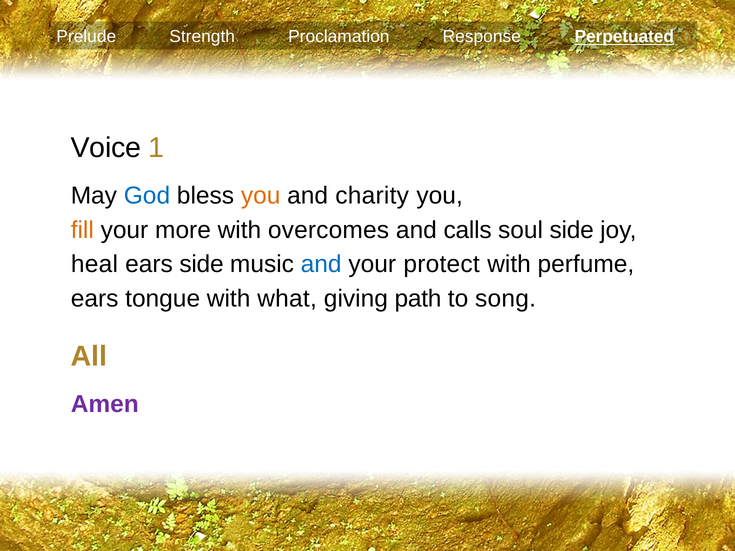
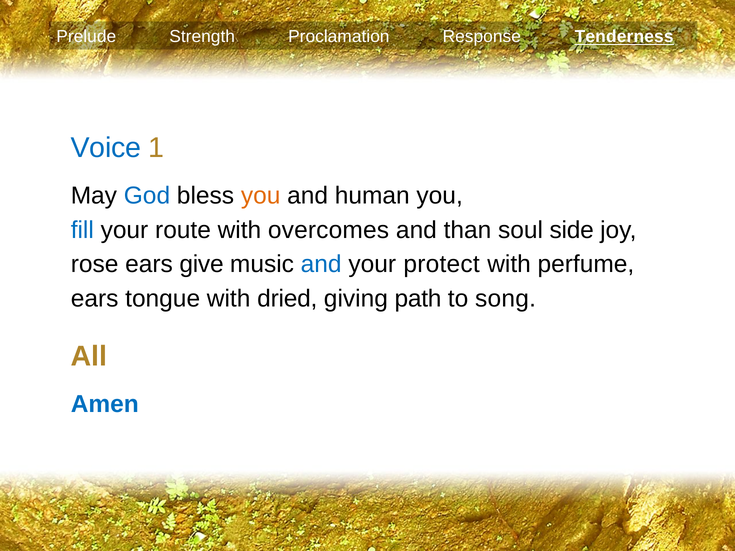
Perpetuated: Perpetuated -> Tenderness
Voice colour: black -> blue
charity: charity -> human
fill colour: orange -> blue
more: more -> route
calls: calls -> than
heal: heal -> rose
ears side: side -> give
what: what -> dried
Amen colour: purple -> blue
